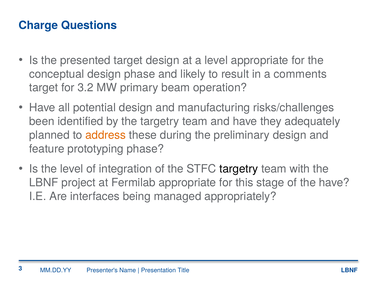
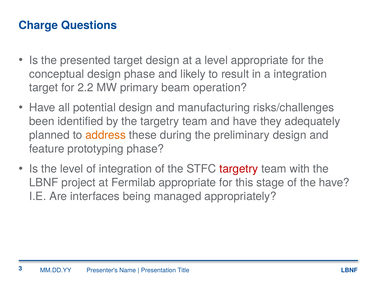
a comments: comments -> integration
3.2: 3.2 -> 2.2
targetry at (239, 169) colour: black -> red
